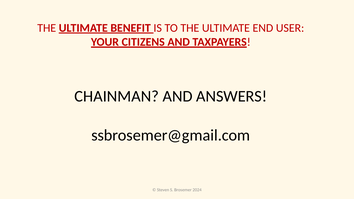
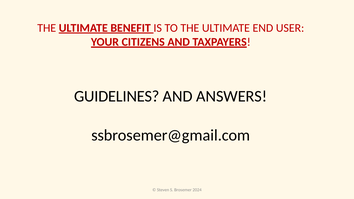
CHAINMAN: CHAINMAN -> GUIDELINES
